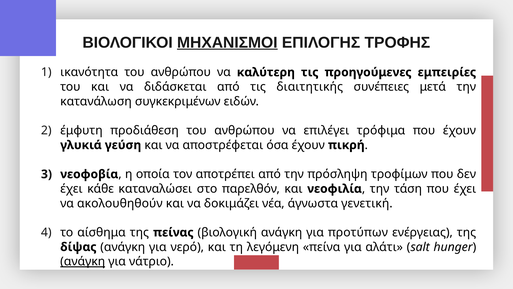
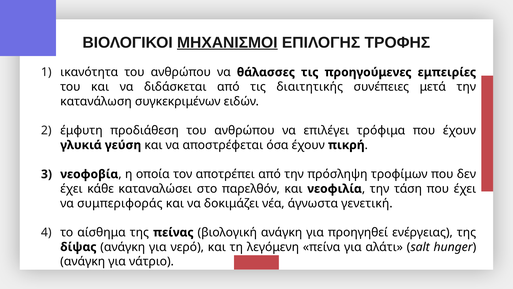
καλύτερη: καλύτερη -> θάλασσες
ακολουθηθούν: ακολουθηθούν -> συμπεριφοράς
προτύπων: προτύπων -> προηγηθεί
ανάγκη at (83, 261) underline: present -> none
